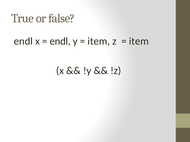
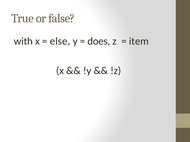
endl at (23, 41): endl -> with
endl at (60, 41): endl -> else
item at (99, 41): item -> does
